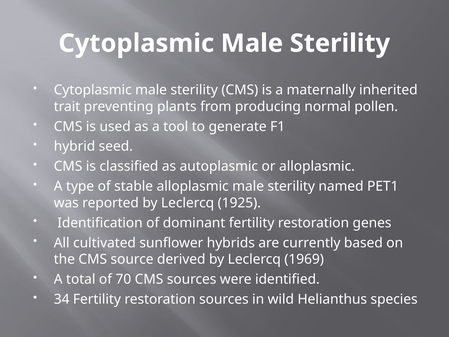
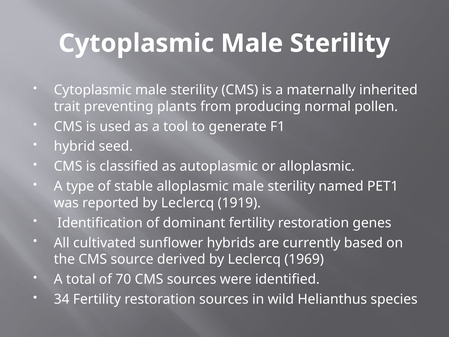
1925: 1925 -> 1919
